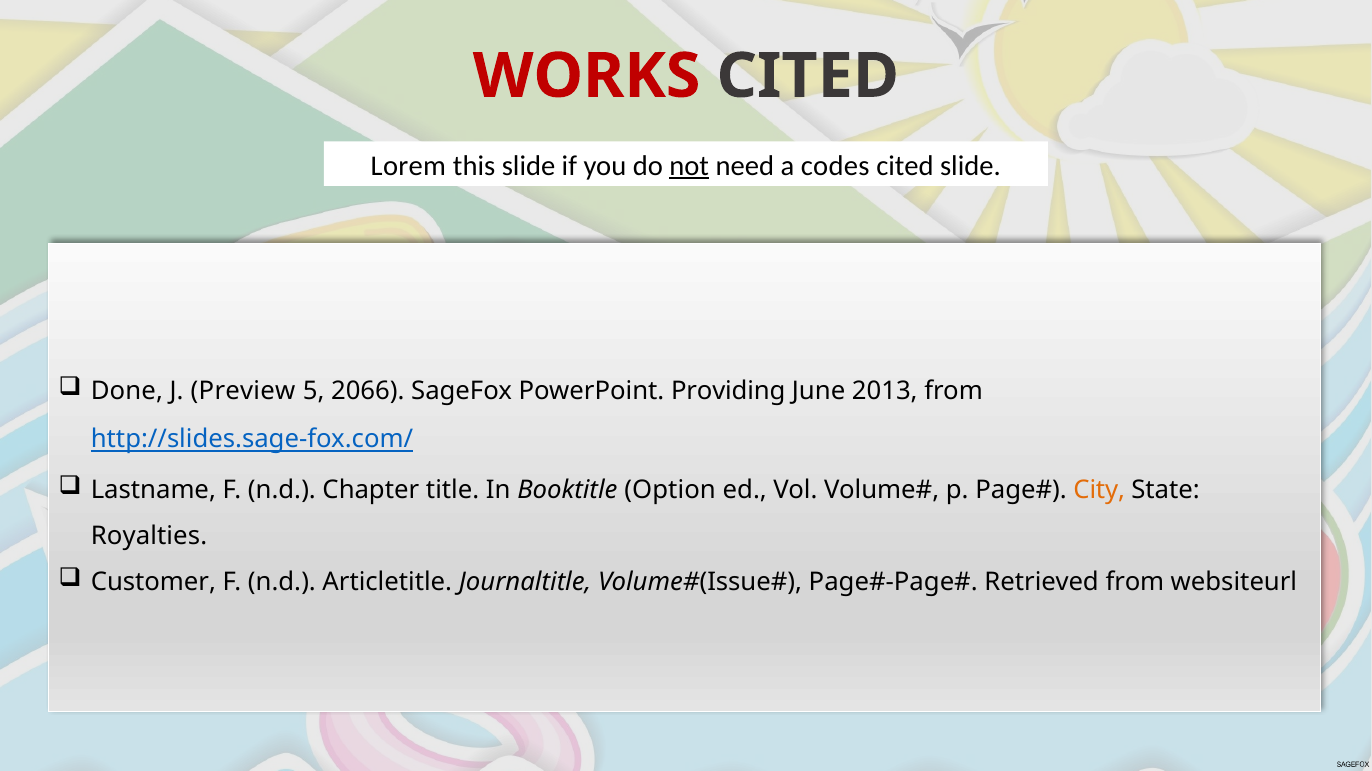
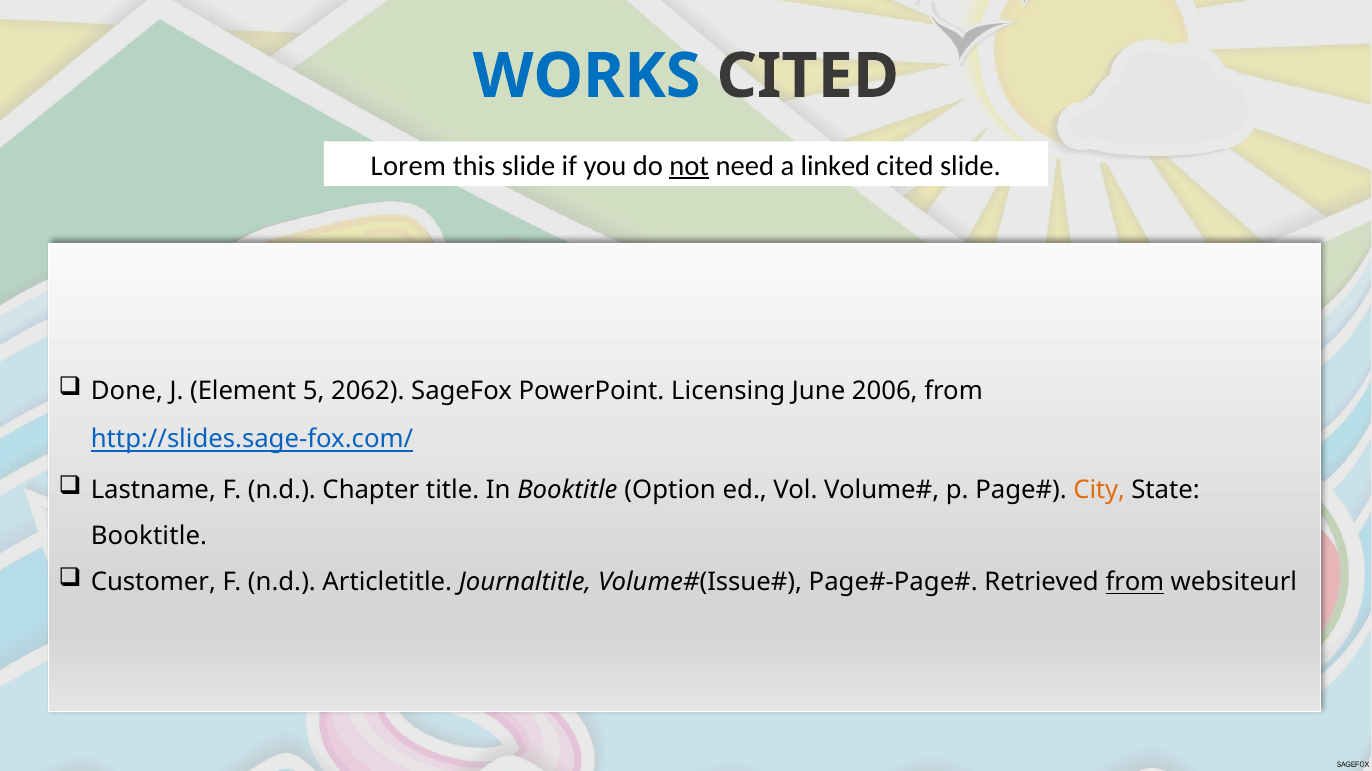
WORKS colour: red -> blue
codes: codes -> linked
Preview: Preview -> Element
2066: 2066 -> 2062
Providing: Providing -> Licensing
2013: 2013 -> 2006
Royalties at (149, 537): Royalties -> Booktitle
from at (1135, 583) underline: none -> present
